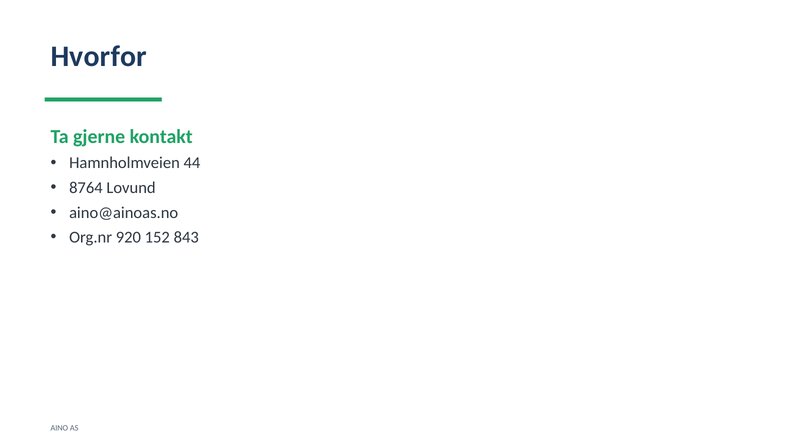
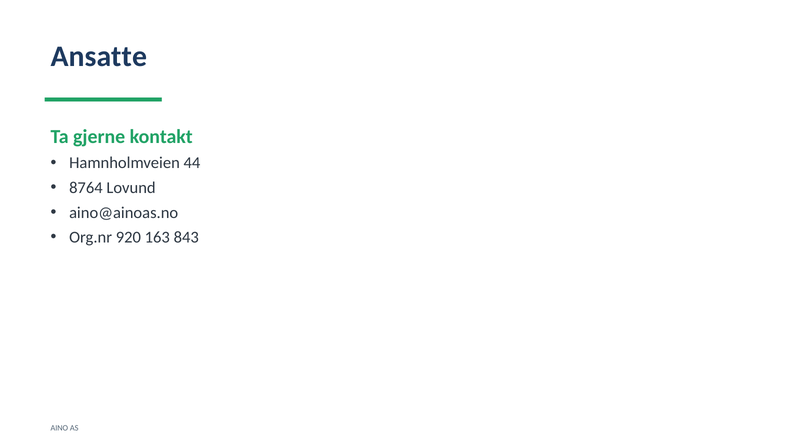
Hvorfor: Hvorfor -> Ansatte
152: 152 -> 163
